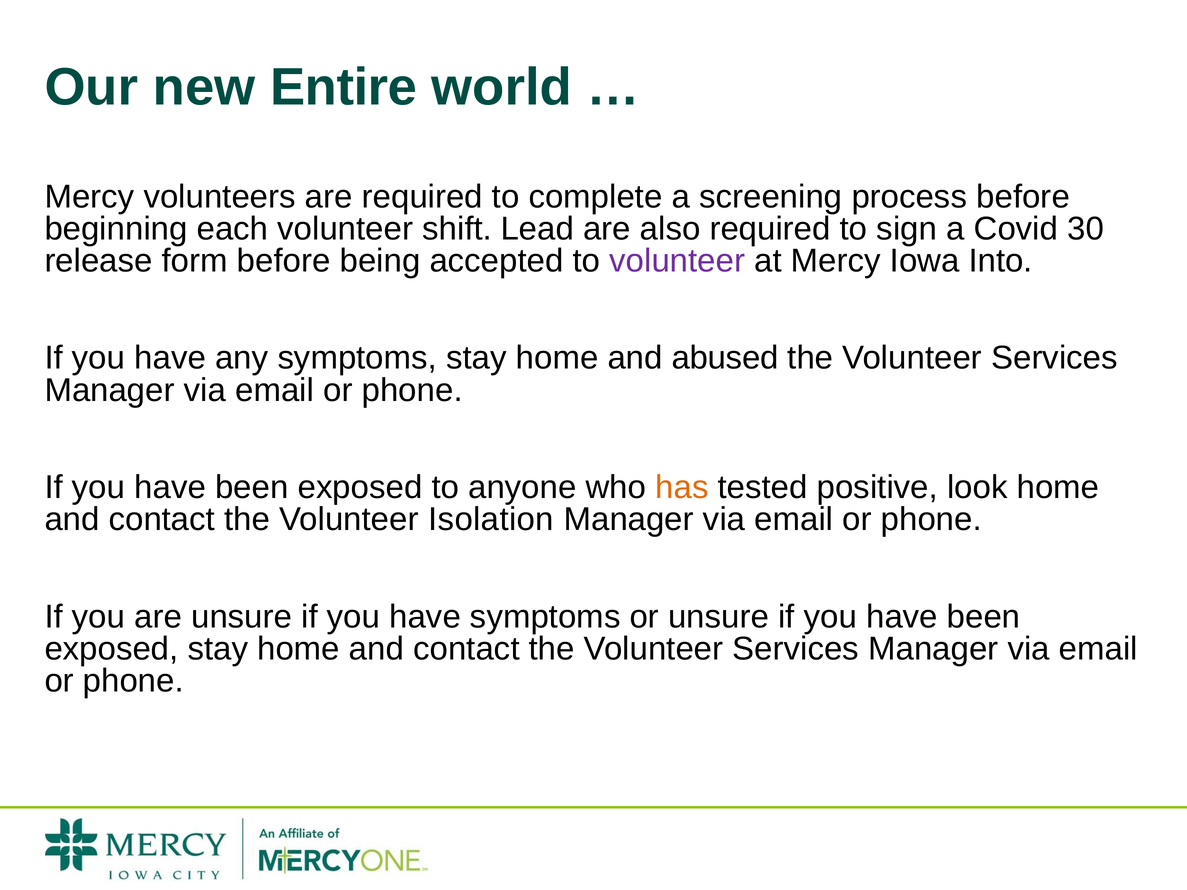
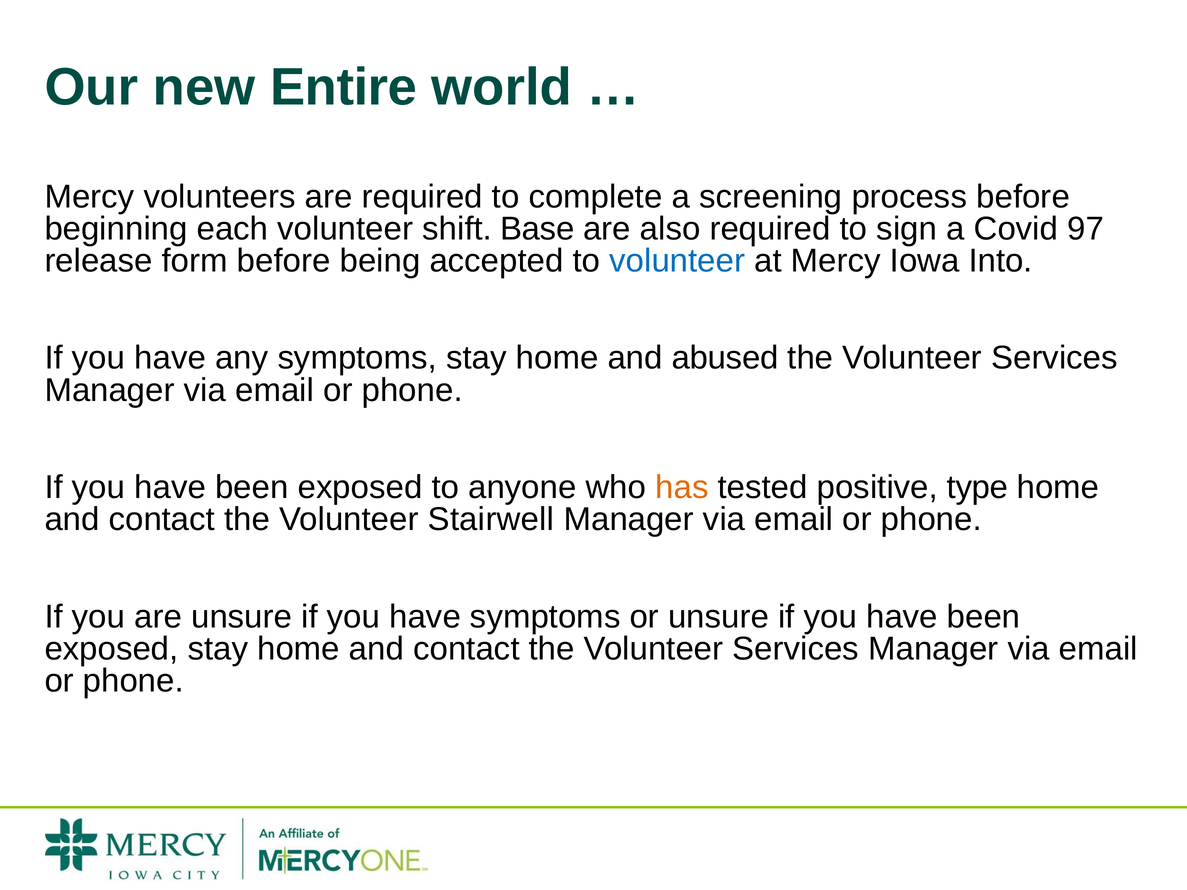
Lead: Lead -> Base
30: 30 -> 97
volunteer at (677, 261) colour: purple -> blue
look: look -> type
Isolation: Isolation -> Stairwell
